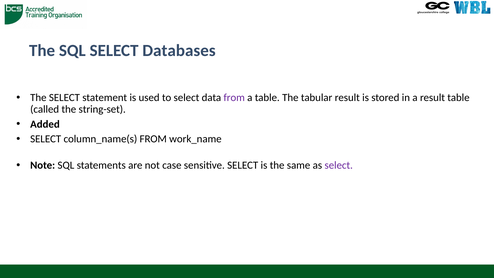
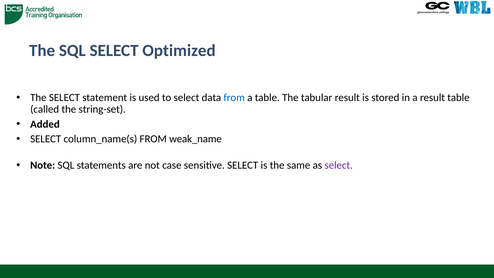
Databases: Databases -> Optimized
from at (234, 98) colour: purple -> blue
work_name: work_name -> weak_name
